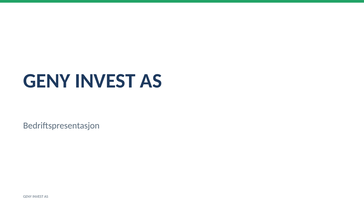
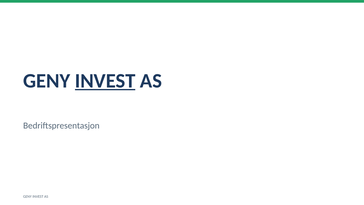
INVEST at (105, 81) underline: none -> present
